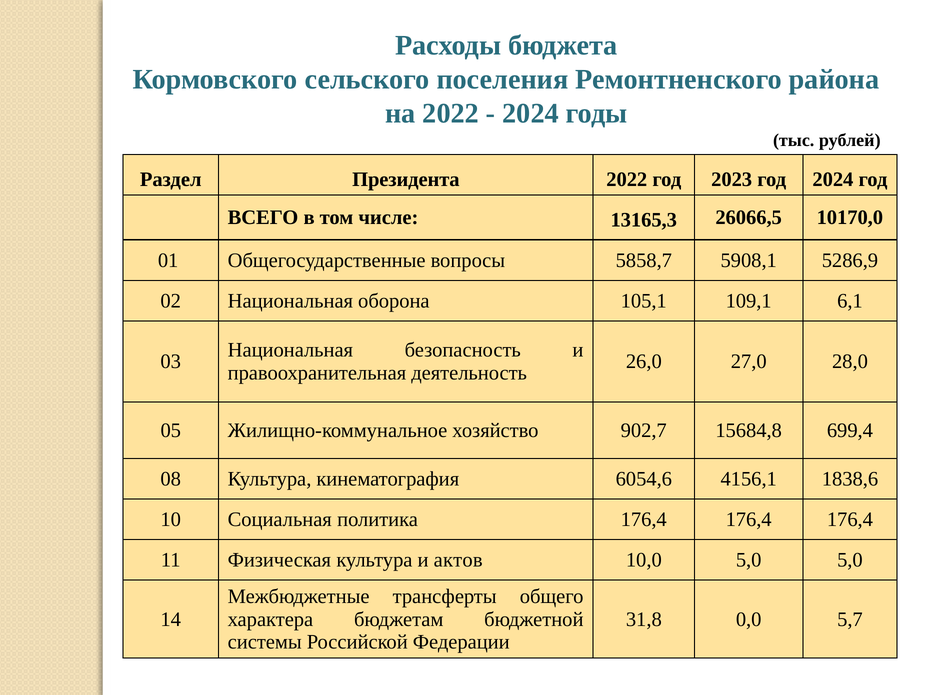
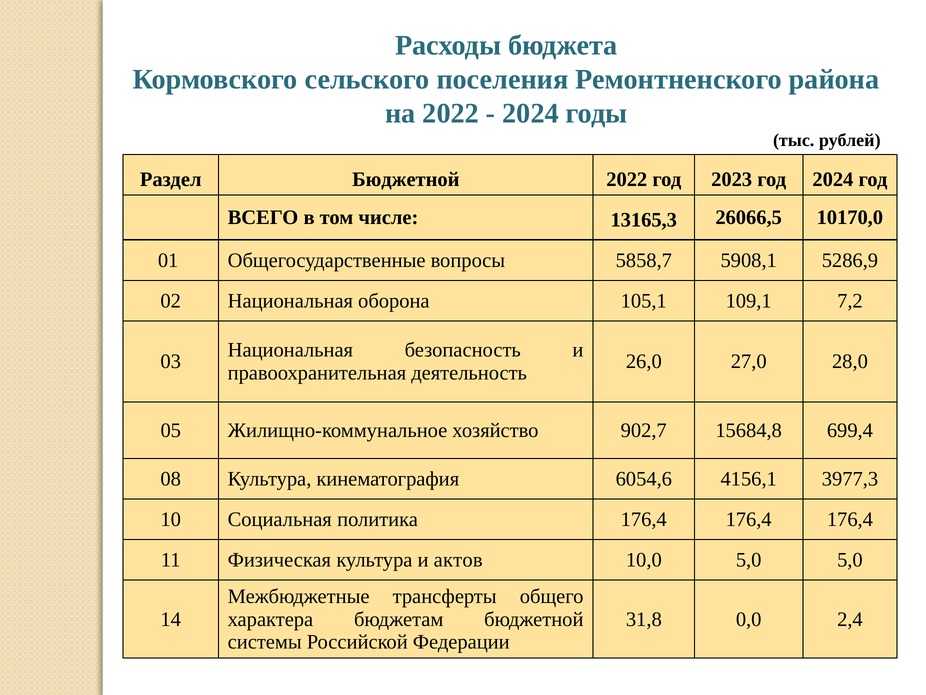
Раздел Президента: Президента -> Бюджетной
6,1: 6,1 -> 7,2
1838,6: 1838,6 -> 3977,3
5,7: 5,7 -> 2,4
